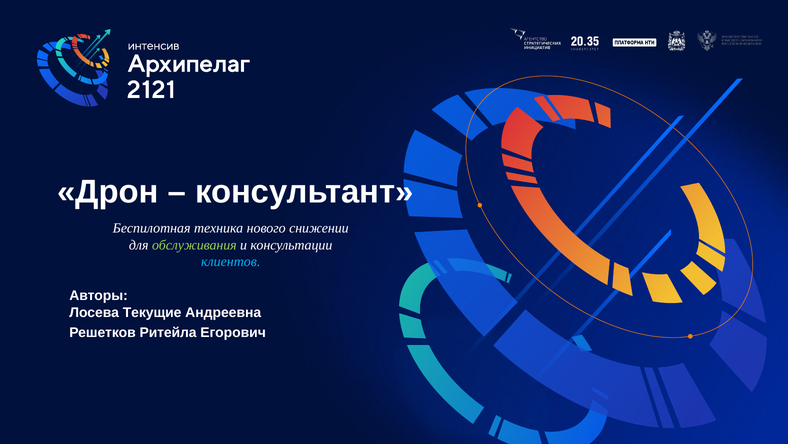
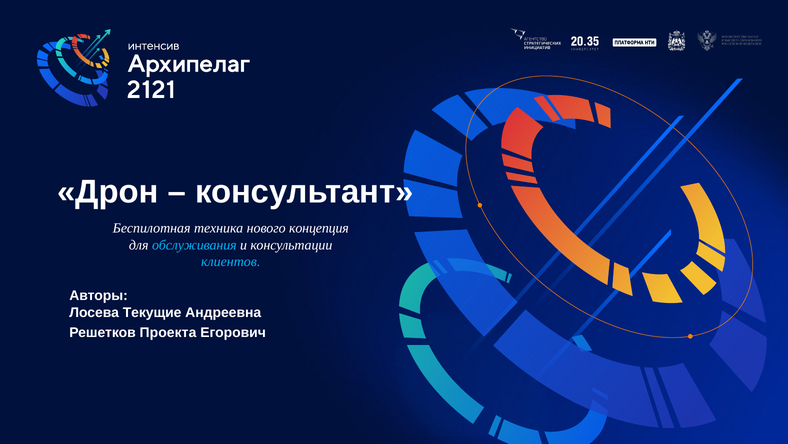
снижении: снижении -> концепция
обслуживания colour: light green -> light blue
Ритейла: Ритейла -> Проекта
